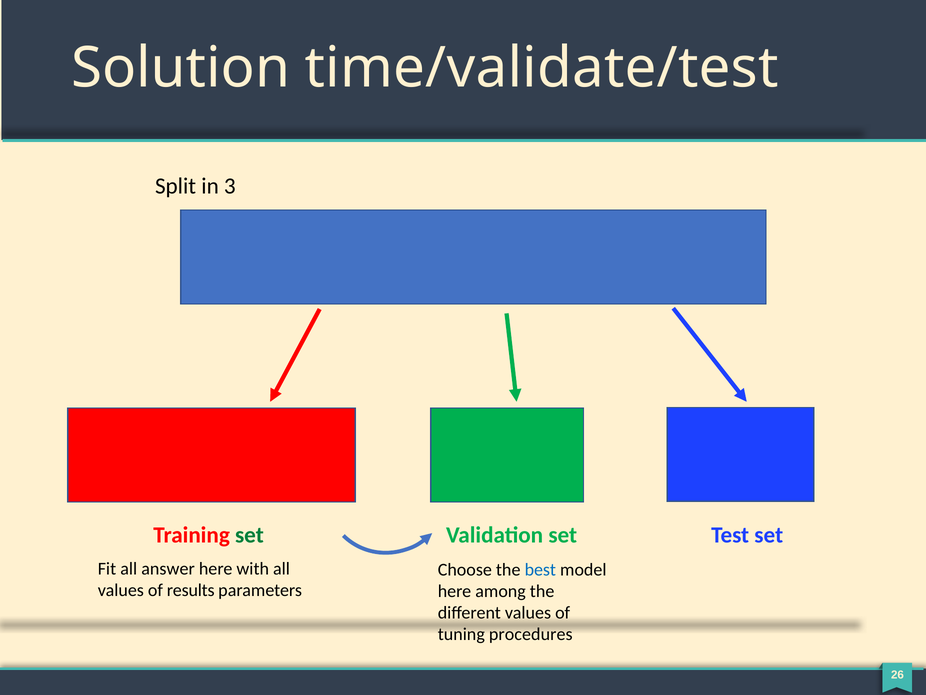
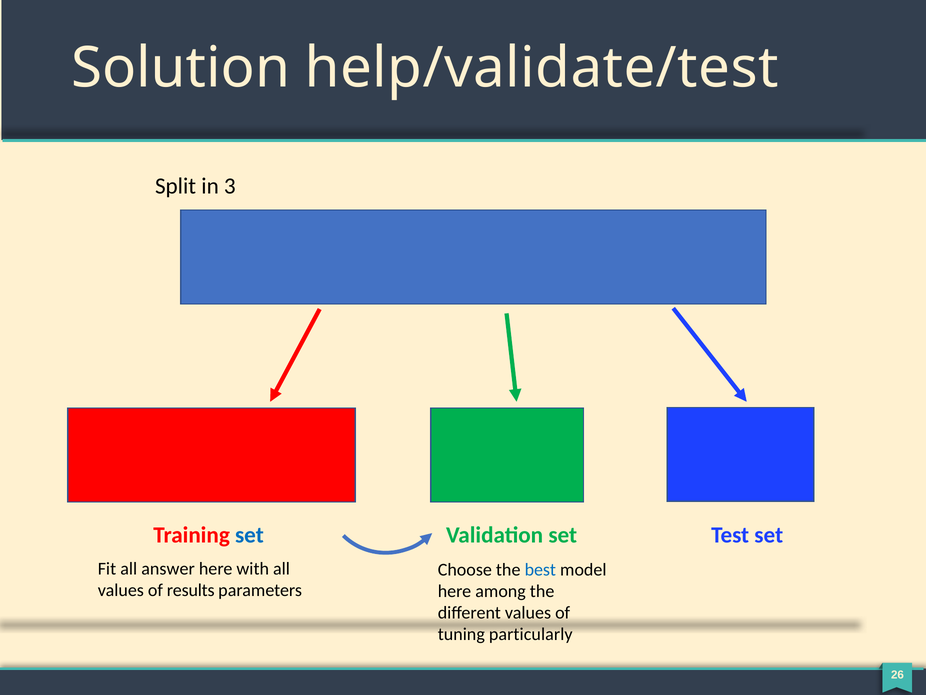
time/validate/test: time/validate/test -> help/validate/test
set at (249, 535) colour: green -> blue
procedures: procedures -> particularly
